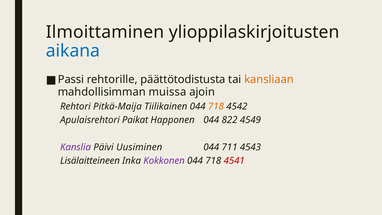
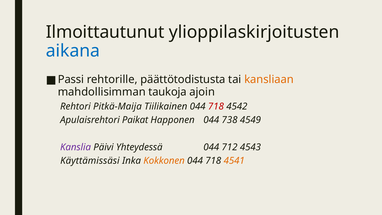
Ilmoittaminen: Ilmoittaminen -> Ilmoittautunut
muissa: muissa -> taukoja
718 at (216, 106) colour: orange -> red
822: 822 -> 738
Uusiminen: Uusiminen -> Yhteydessä
711: 711 -> 712
Lisälaitteineen: Lisälaitteineen -> Käyttämissäsi
Kokkonen colour: purple -> orange
4541 colour: red -> orange
